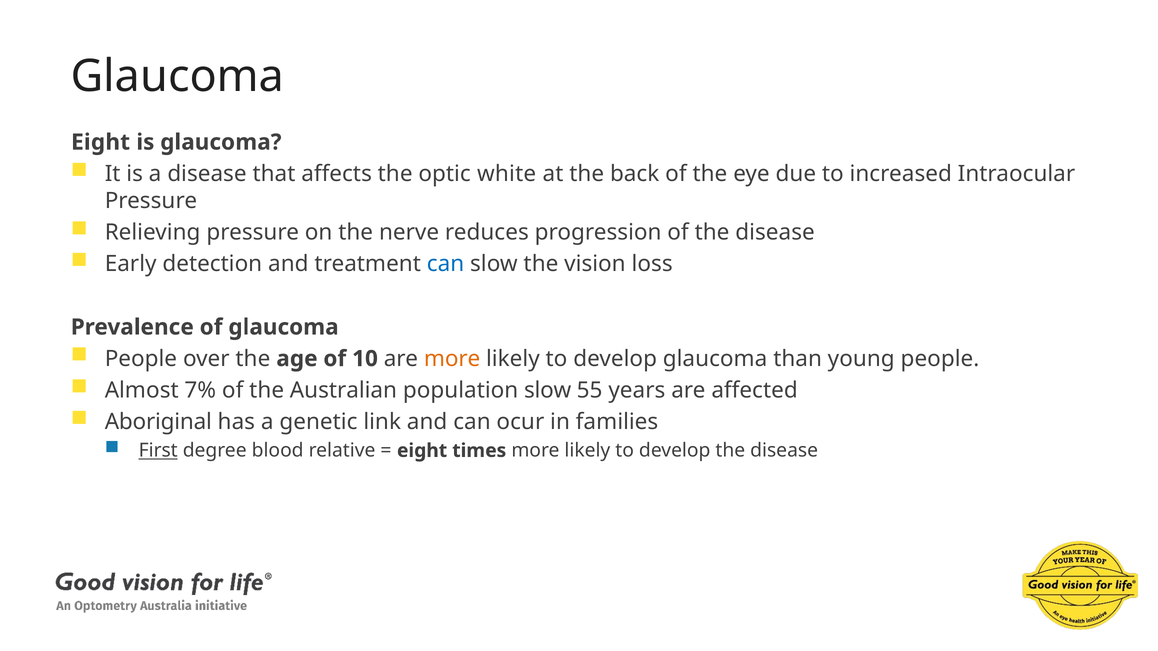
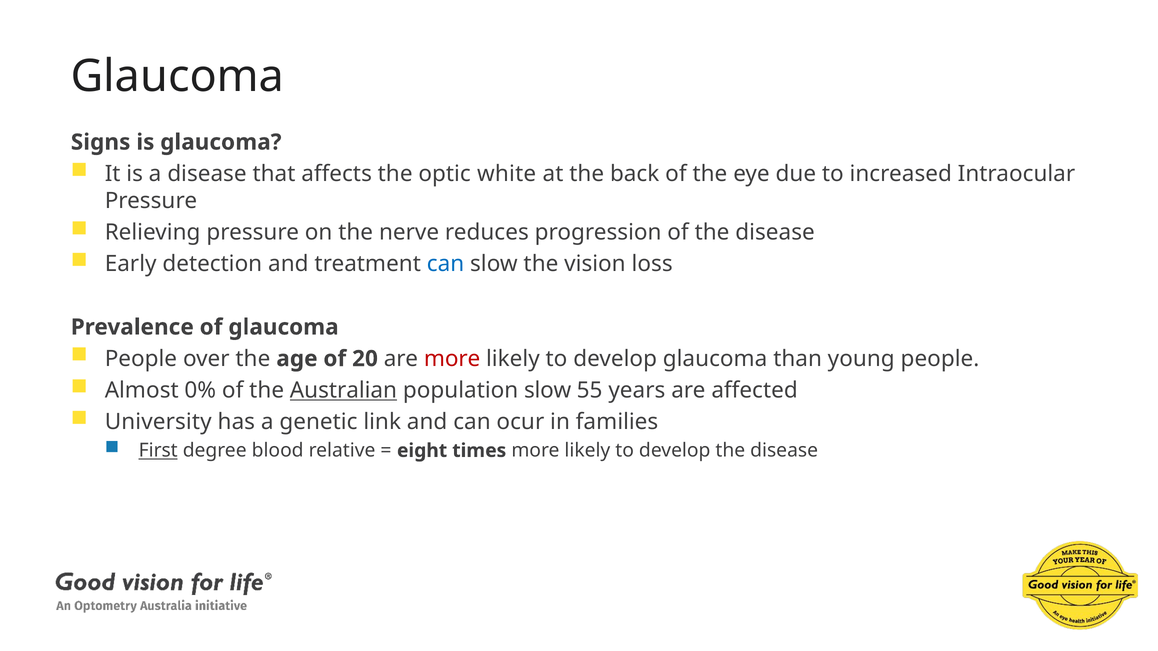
Eight at (101, 142): Eight -> Signs
10: 10 -> 20
more at (452, 359) colour: orange -> red
7%: 7% -> 0%
Australian underline: none -> present
Aboriginal: Aboriginal -> University
